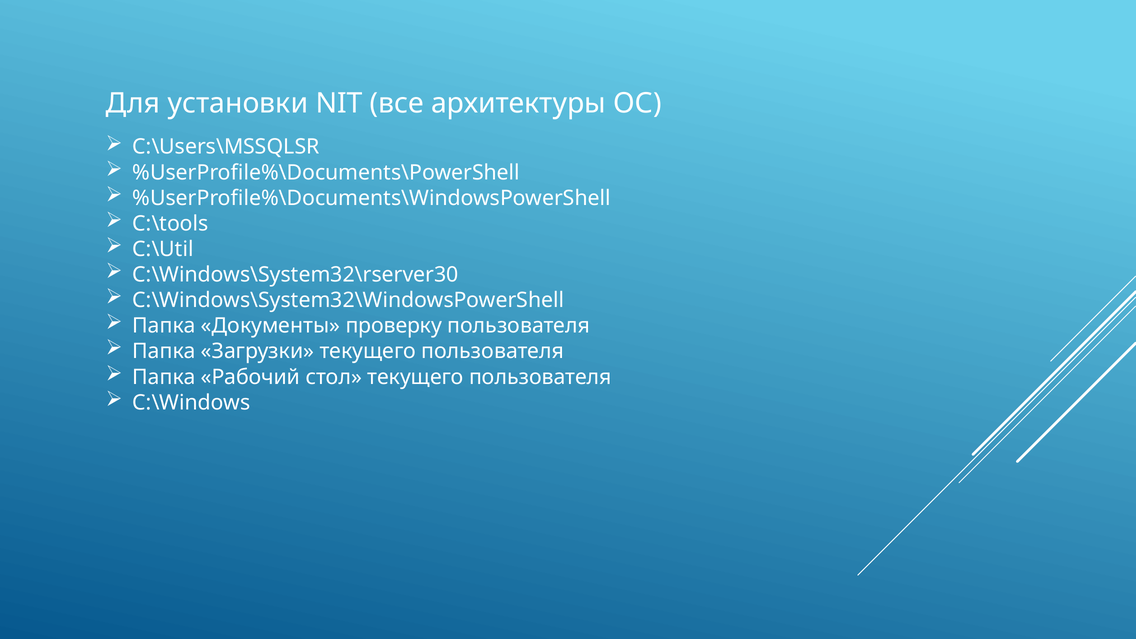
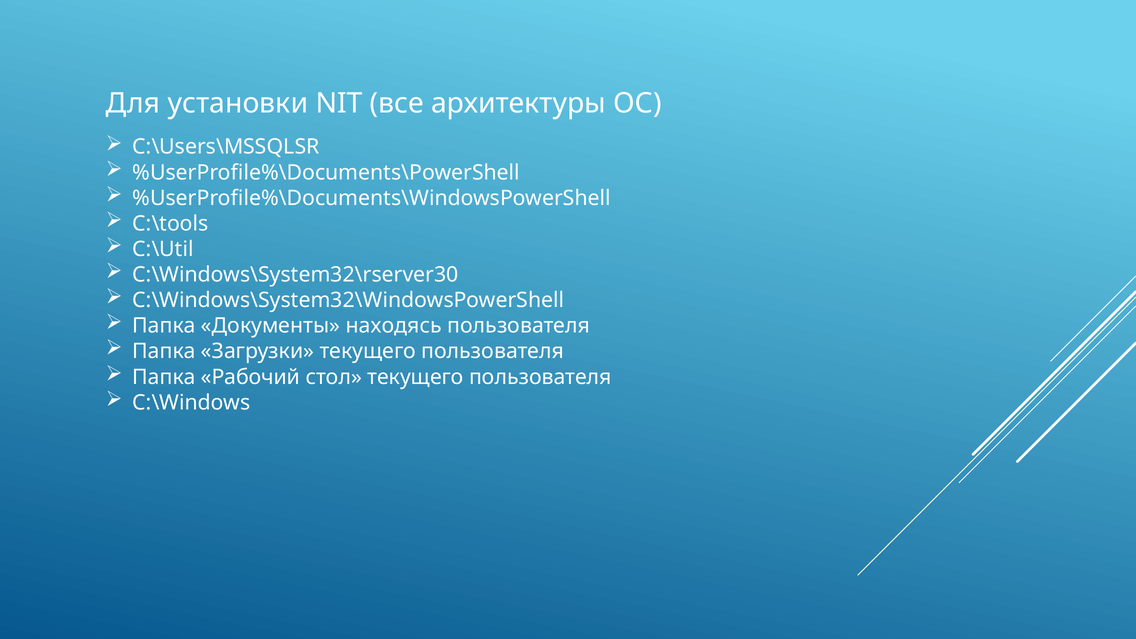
проверку: проверку -> находясь
